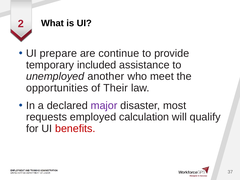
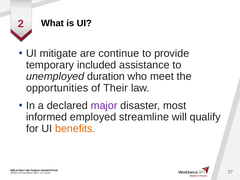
prepare: prepare -> mitigate
another: another -> duration
requests: requests -> informed
calculation: calculation -> streamline
benefits colour: red -> orange
